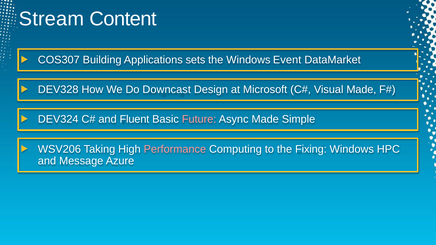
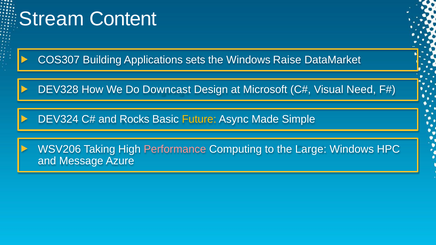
Event: Event -> Raise
Visual Made: Made -> Need
Fluent: Fluent -> Rocks
Future colour: pink -> yellow
Fixing: Fixing -> Large
